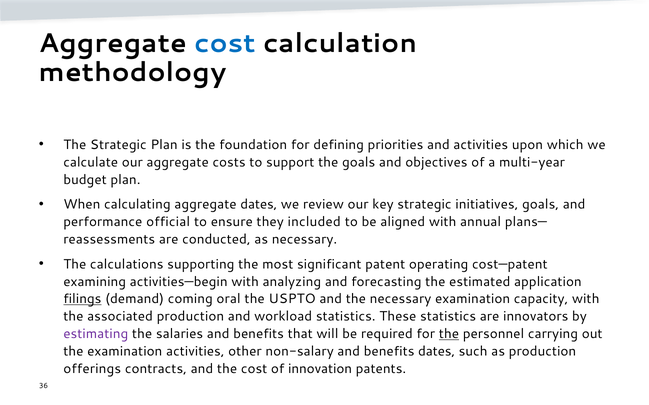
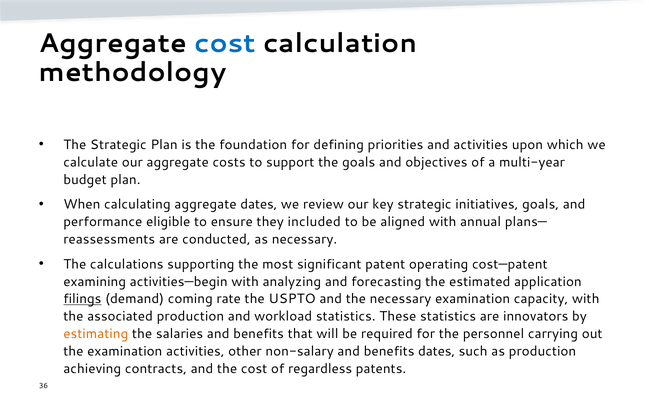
official: official -> eligible
oral: oral -> rate
estimating colour: purple -> orange
the at (449, 335) underline: present -> none
offerings: offerings -> achieving
innovation: innovation -> regardless
